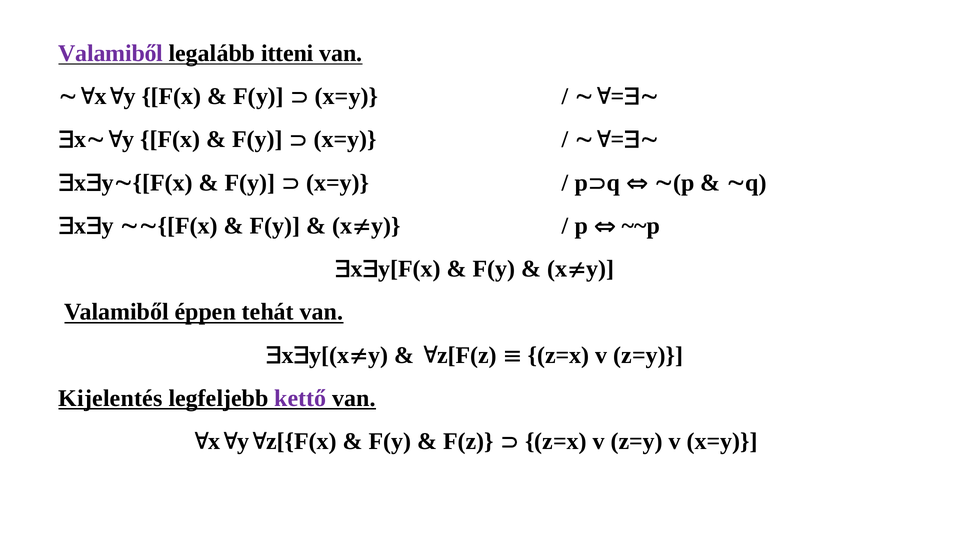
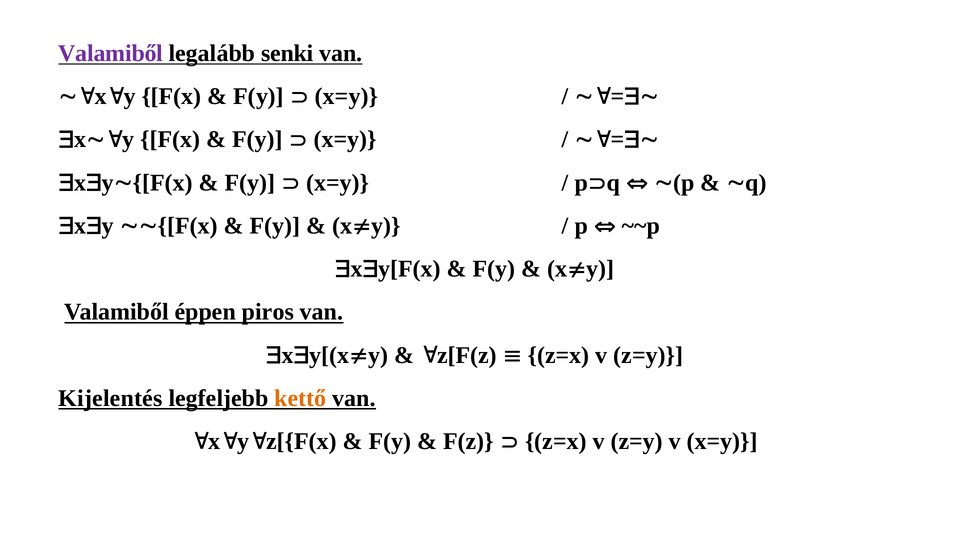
itteni: itteni -> senki
tehát: tehát -> piros
kettő colour: purple -> orange
